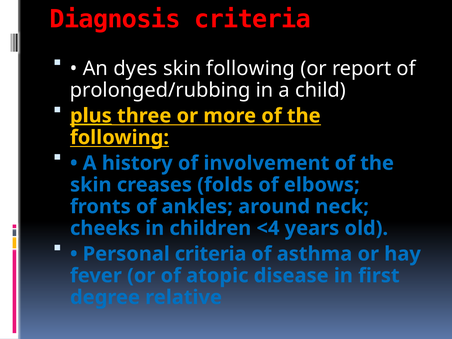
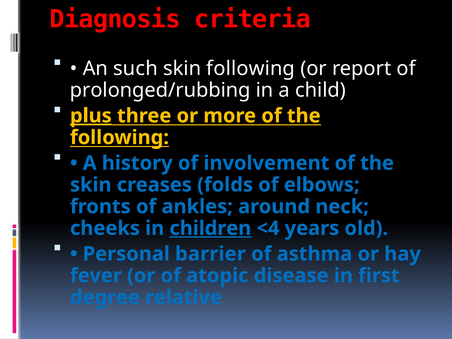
dyes: dyes -> such
children underline: none -> present
Personal criteria: criteria -> barrier
